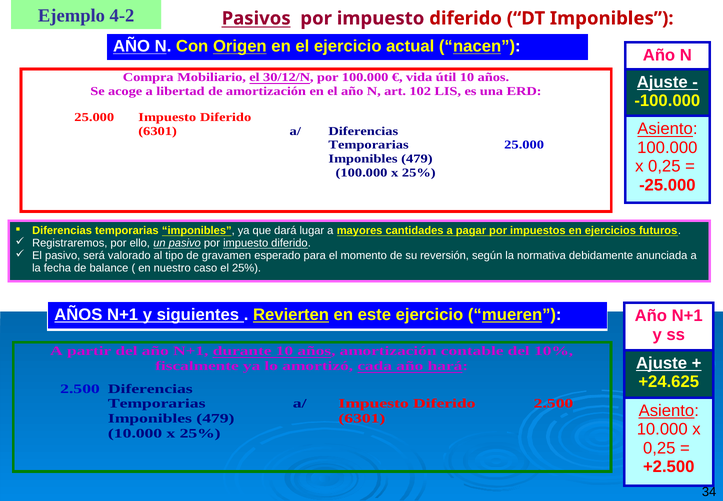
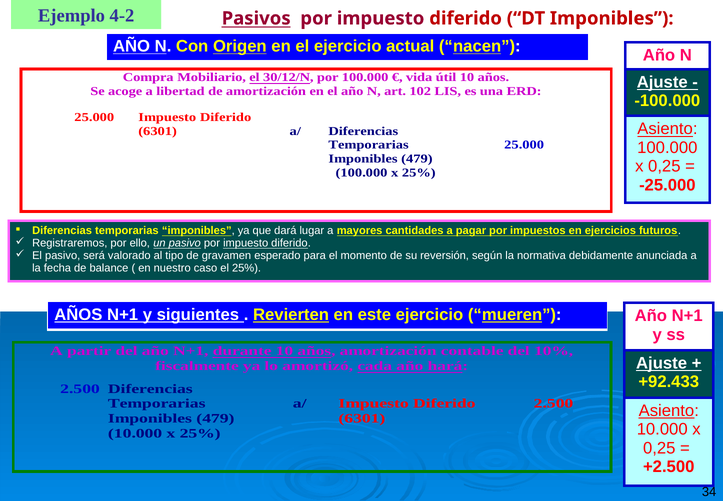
+24.625: +24.625 -> +92.433
